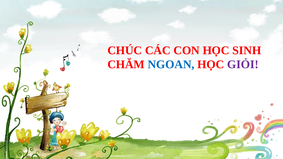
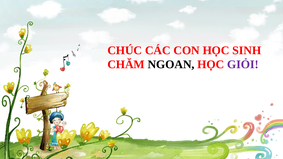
NGOAN colour: blue -> black
